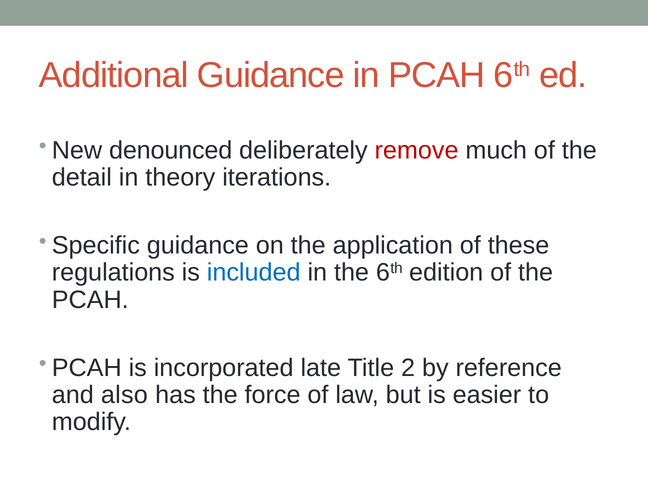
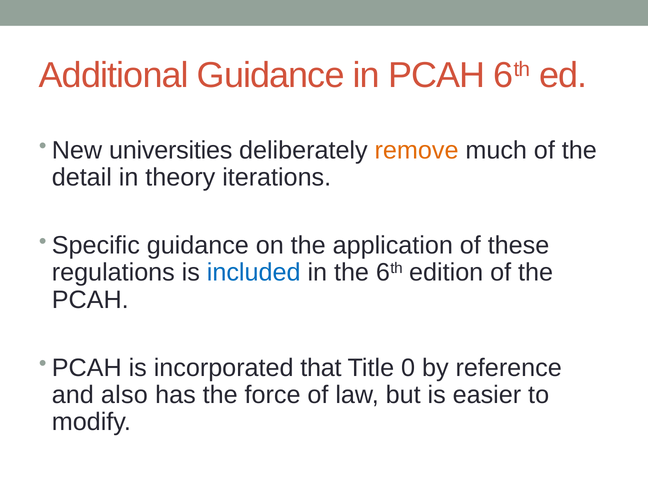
denounced: denounced -> universities
remove colour: red -> orange
late: late -> that
2: 2 -> 0
